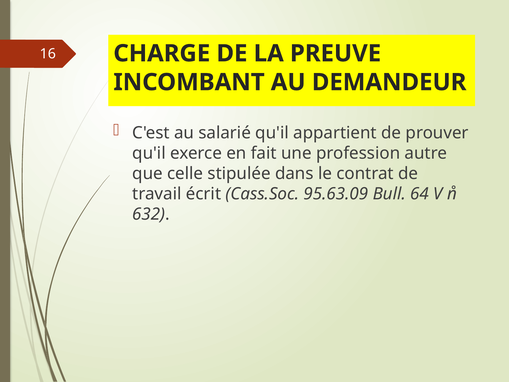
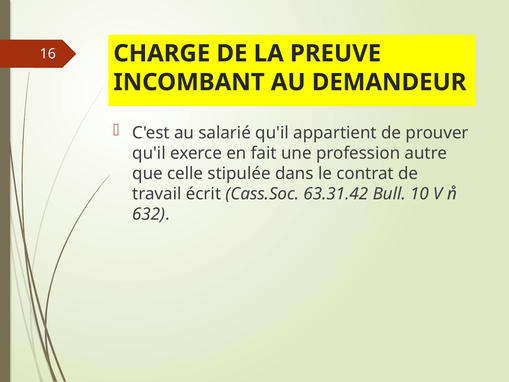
95.63.09: 95.63.09 -> 63.31.42
64: 64 -> 10
